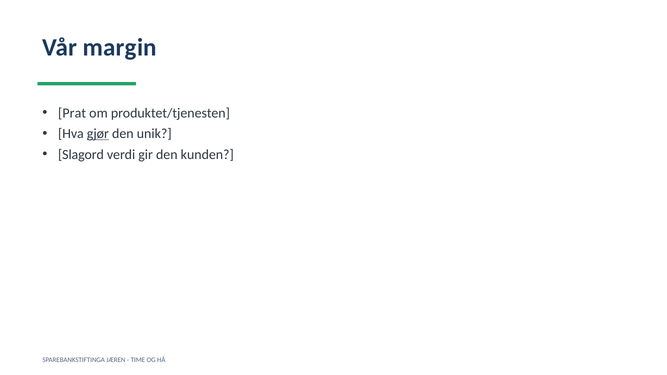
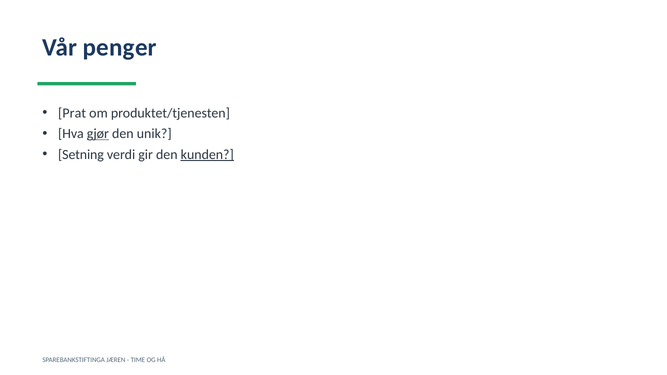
margin: margin -> penger
Slagord: Slagord -> Setning
kunden underline: none -> present
